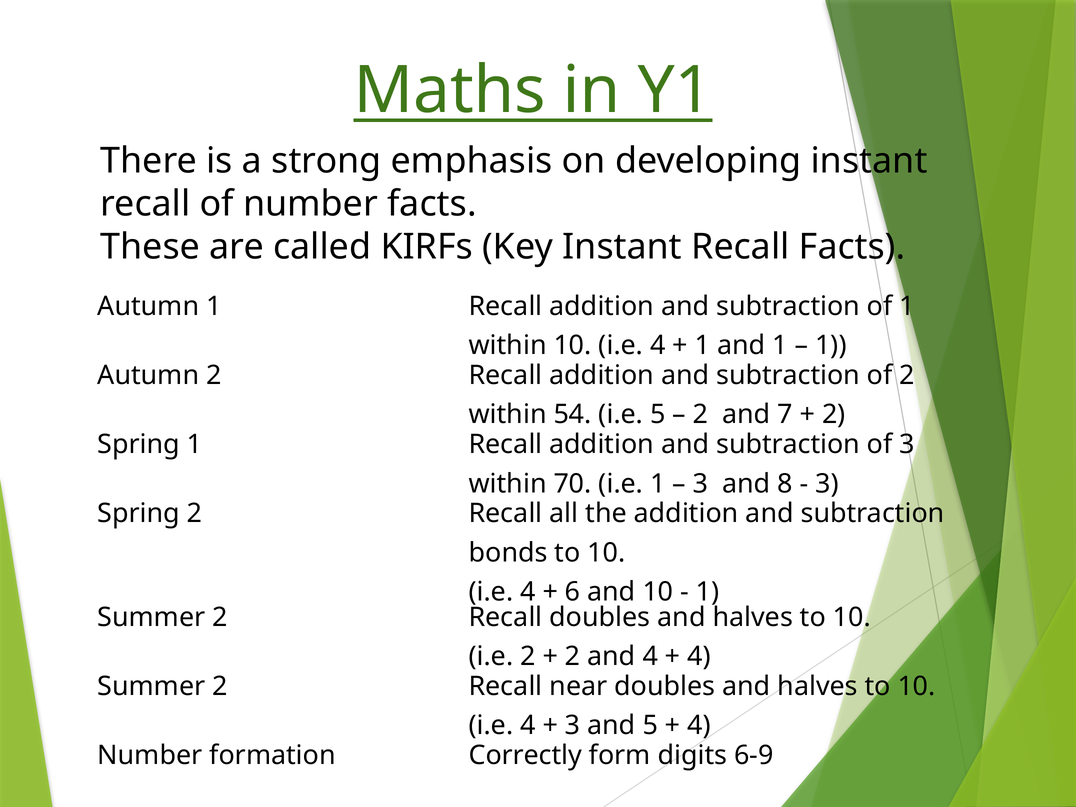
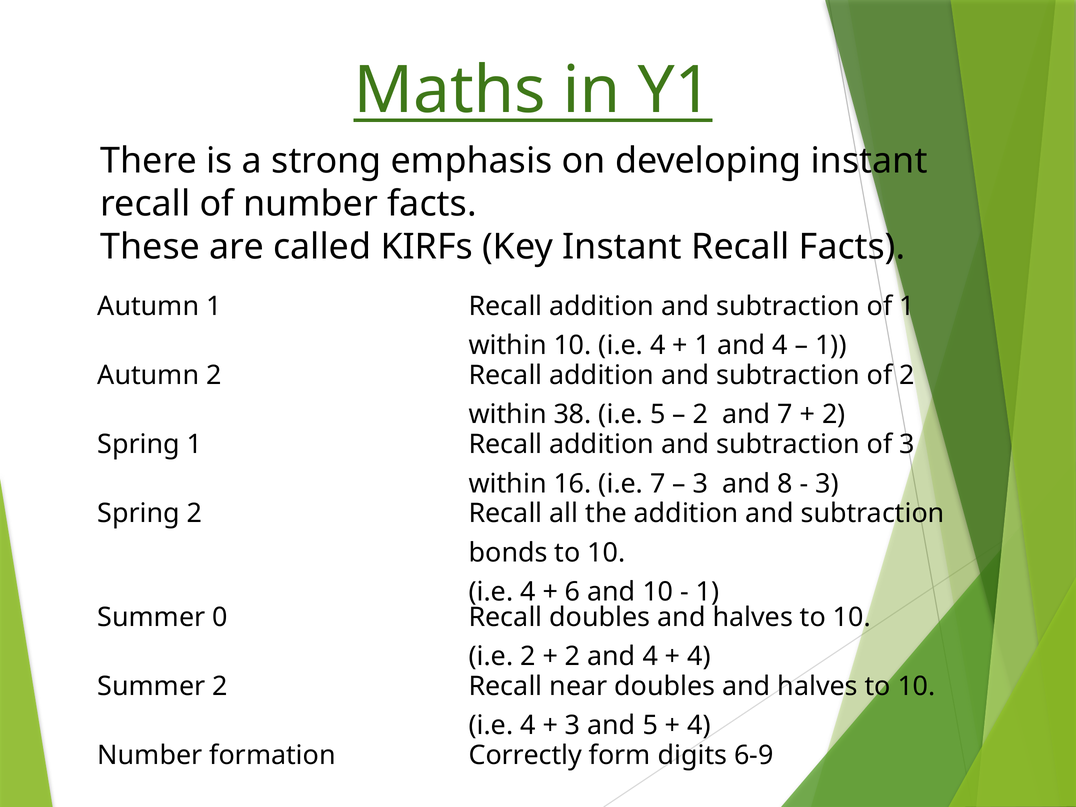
1 and 1: 1 -> 4
54: 54 -> 38
70: 70 -> 16
i.e 1: 1 -> 7
2 at (220, 617): 2 -> 0
